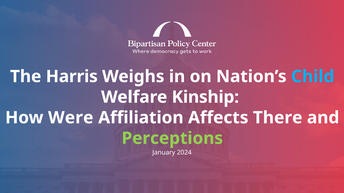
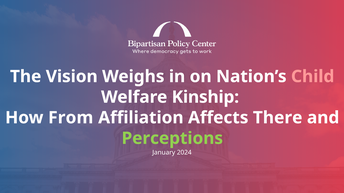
Harris: Harris -> Vision
Child colour: light blue -> pink
Were: Were -> From
